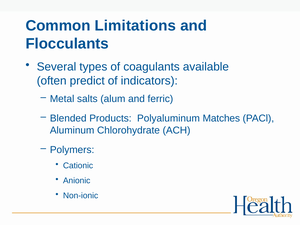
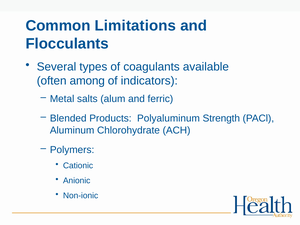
predict: predict -> among
Matches: Matches -> Strength
